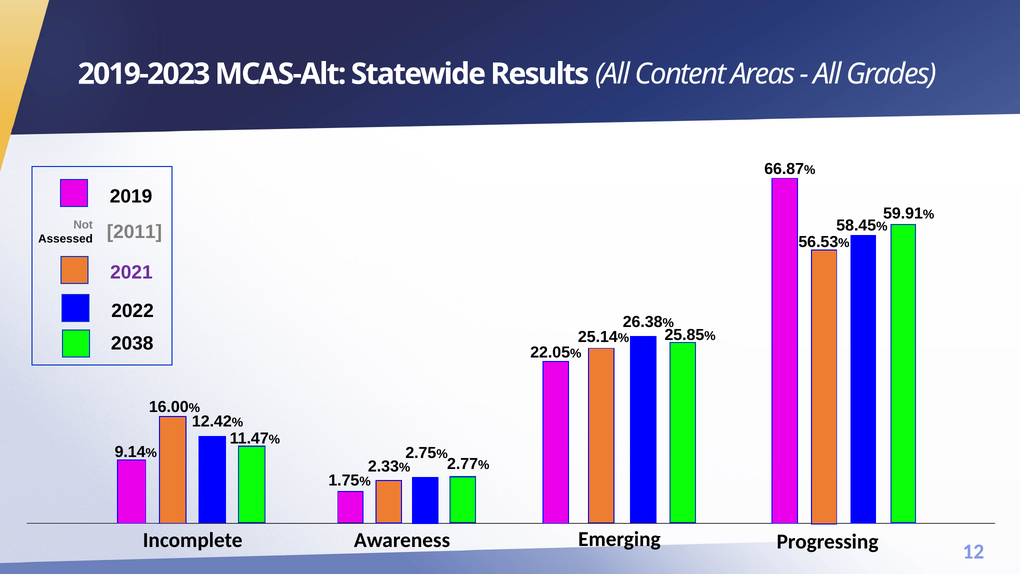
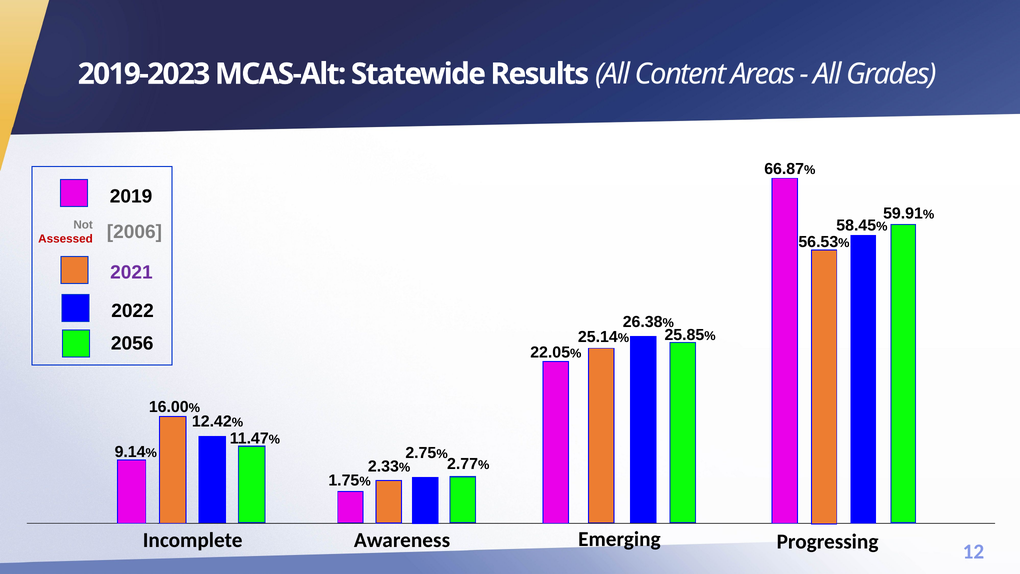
2011: 2011 -> 2006
Assessed colour: black -> red
2038: 2038 -> 2056
